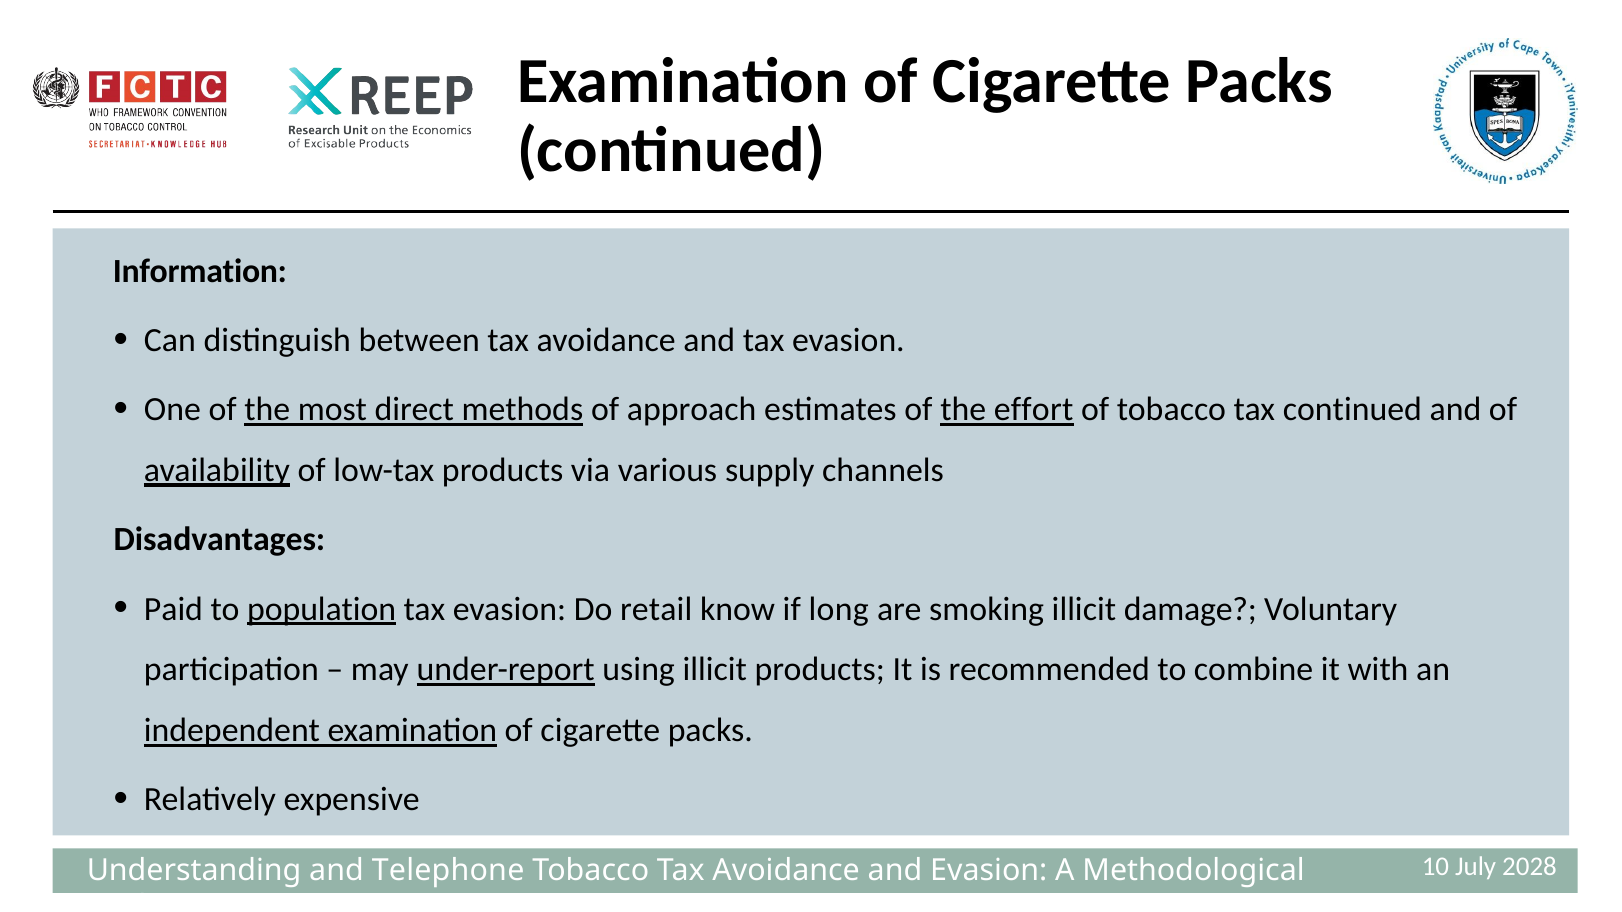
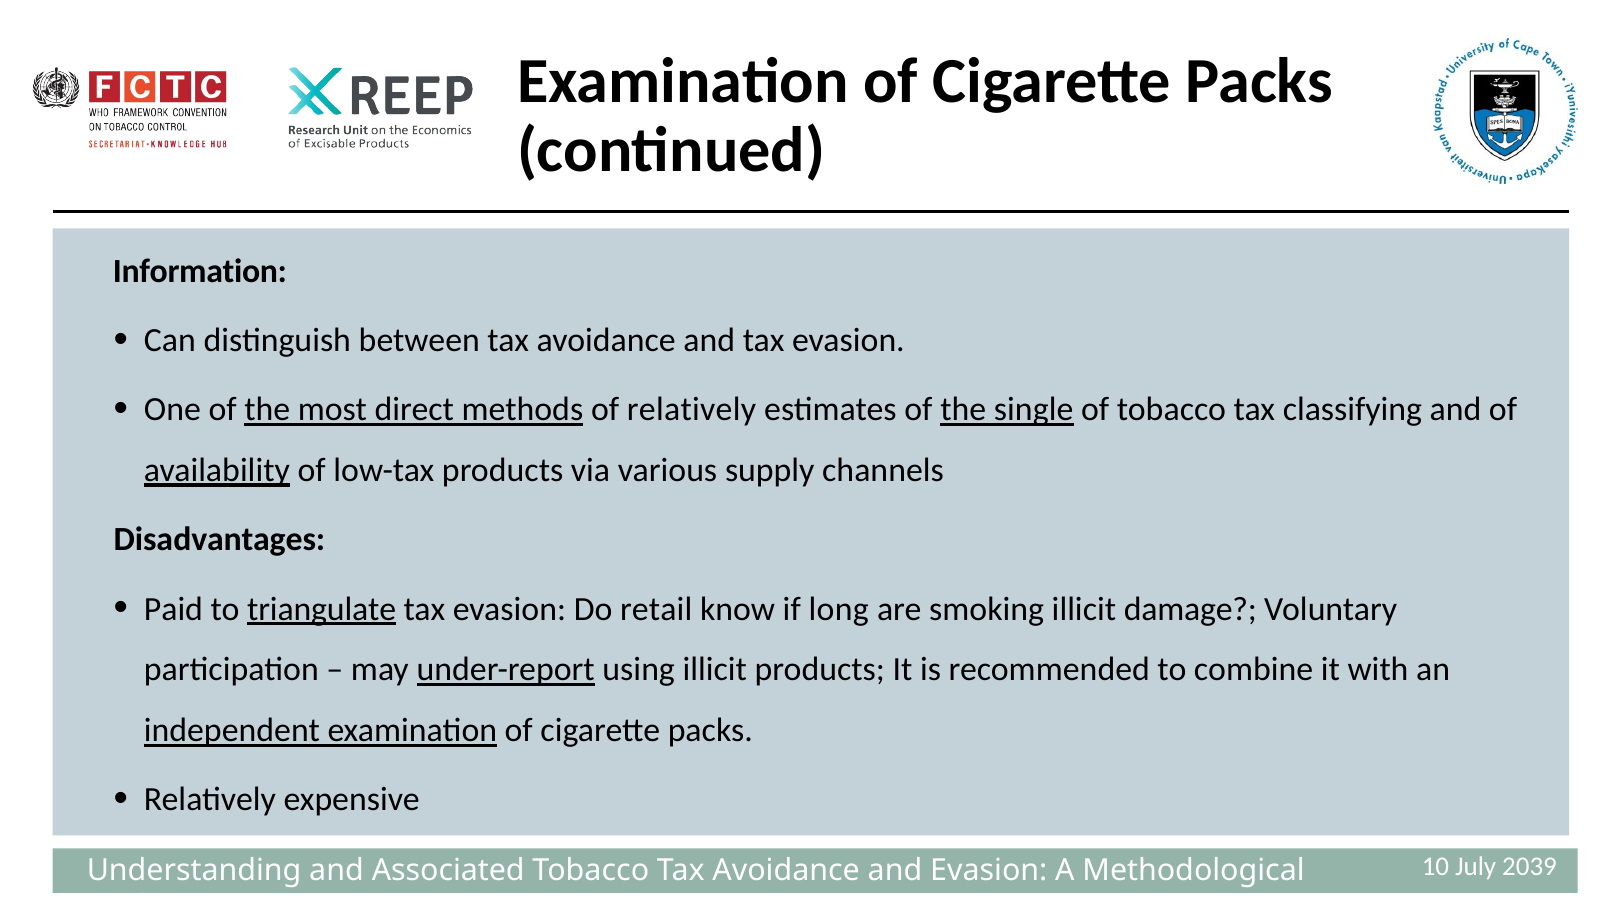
of approach: approach -> relatively
effort: effort -> single
tax continued: continued -> classifying
population: population -> triangulate
2028: 2028 -> 2039
Telephone: Telephone -> Associated
